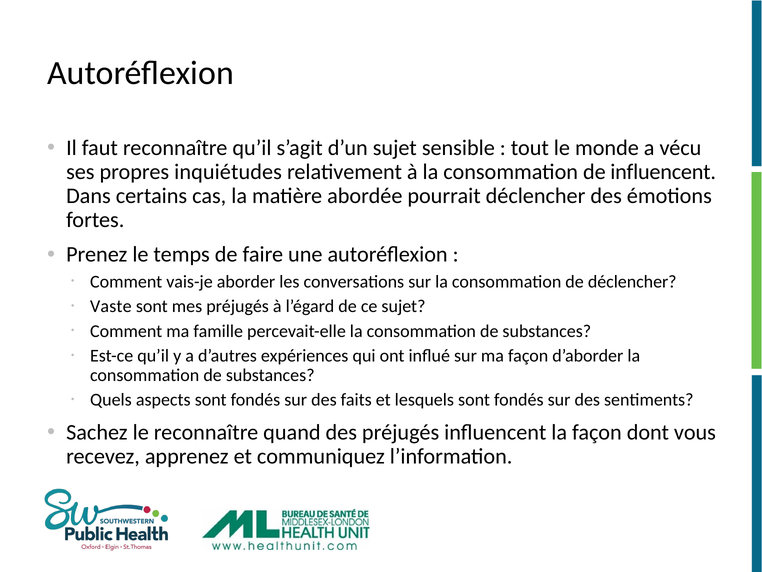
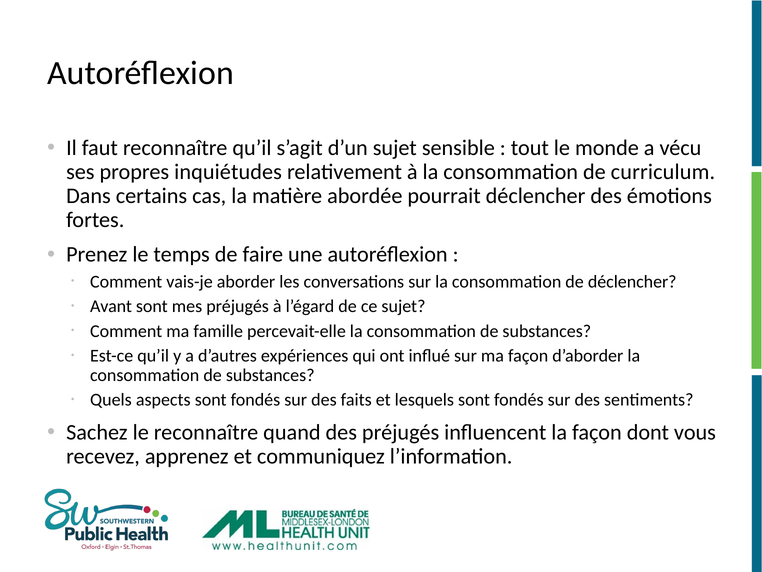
de influencent: influencent -> curriculum
Vaste: Vaste -> Avant
